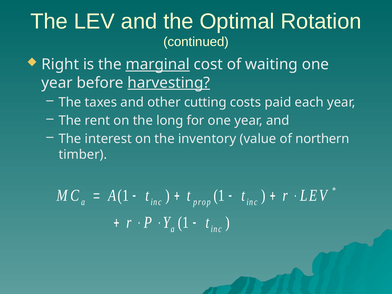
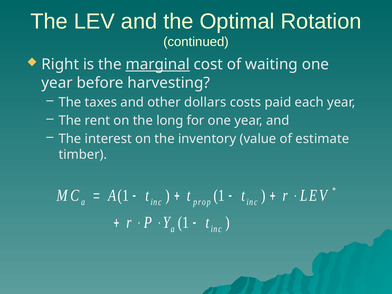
harvesting underline: present -> none
cutting: cutting -> dollars
northern: northern -> estimate
